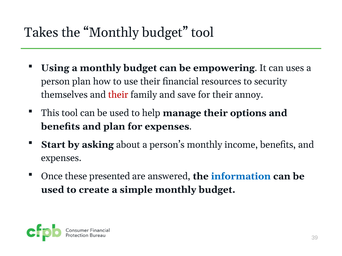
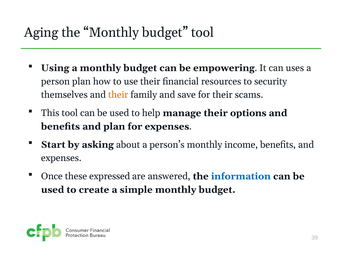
Takes: Takes -> Aging
their at (118, 95) colour: red -> orange
annoy: annoy -> scams
presented: presented -> expressed
